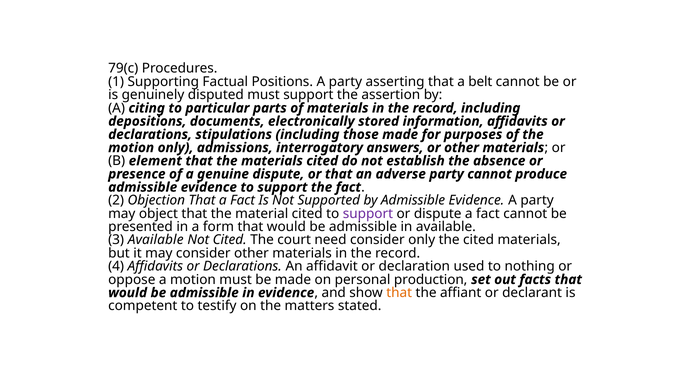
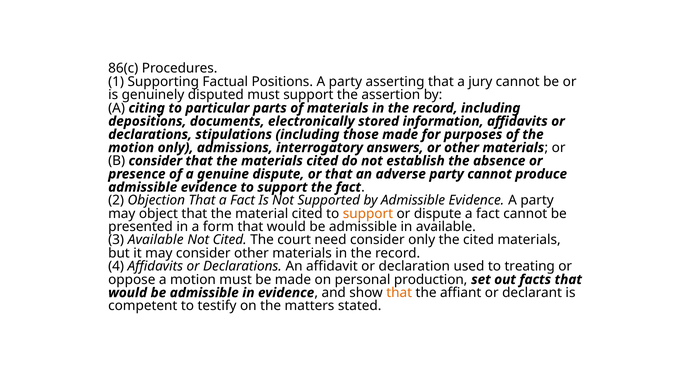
79(c: 79(c -> 86(c
belt: belt -> jury
B element: element -> consider
support at (368, 214) colour: purple -> orange
nothing: nothing -> treating
